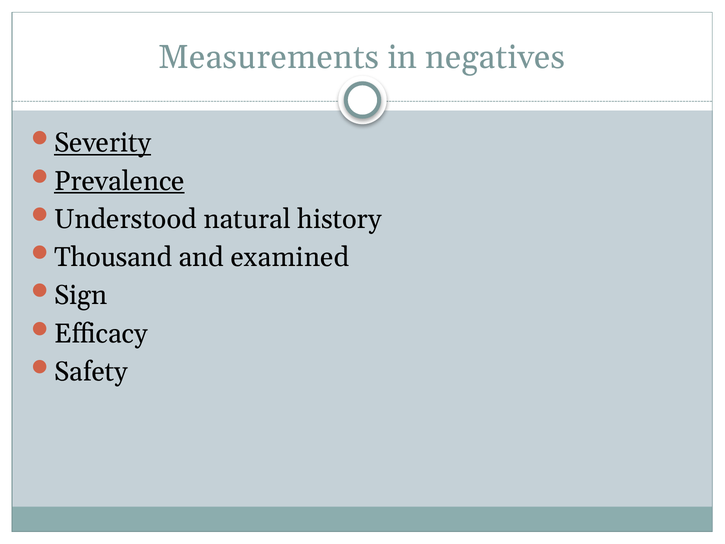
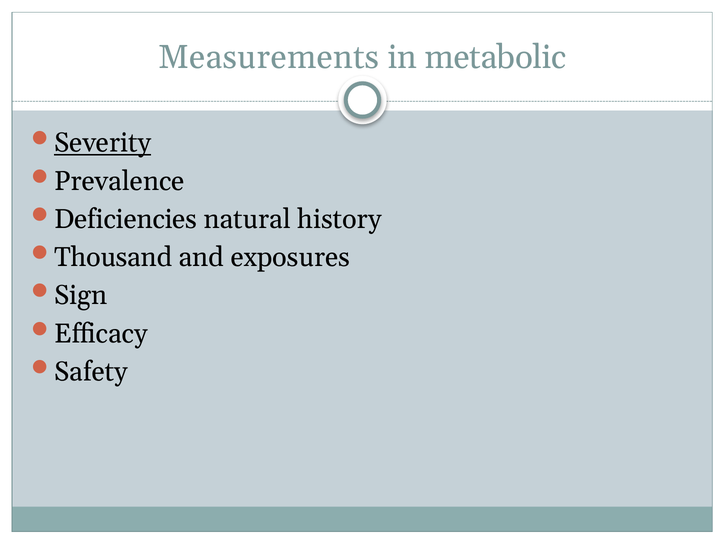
negatives: negatives -> metabolic
Prevalence underline: present -> none
Understood: Understood -> Deficiencies
examined: examined -> exposures
